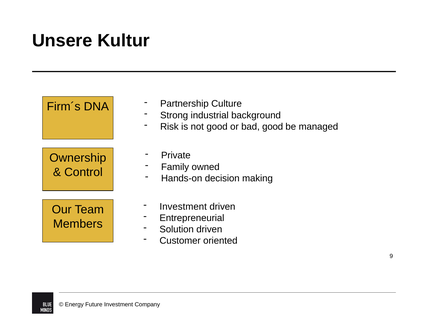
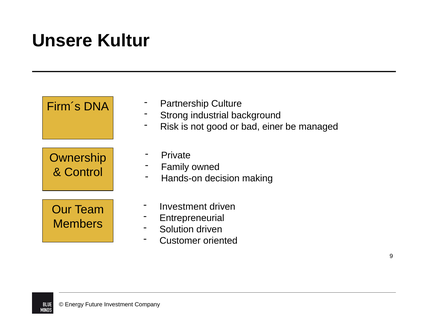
bad good: good -> einer
